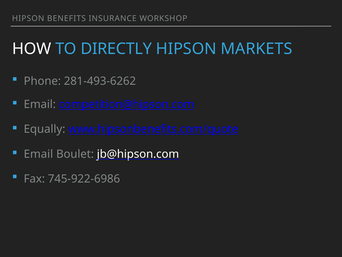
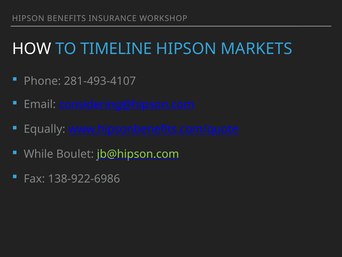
DIRECTLY: DIRECTLY -> TIMELINE
281-493-6262: 281-493-6262 -> 281-493-4107
competition@hipson.com: competition@hipson.com -> considering@hipson.com
Email at (38, 154): Email -> While
jb@hipson.com colour: white -> light green
745-922-6986: 745-922-6986 -> 138-922-6986
